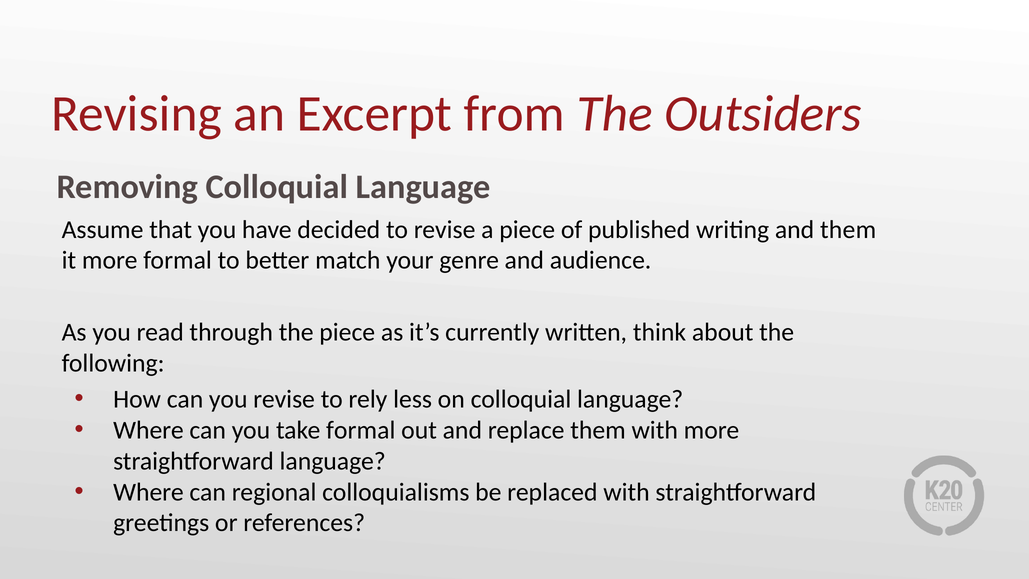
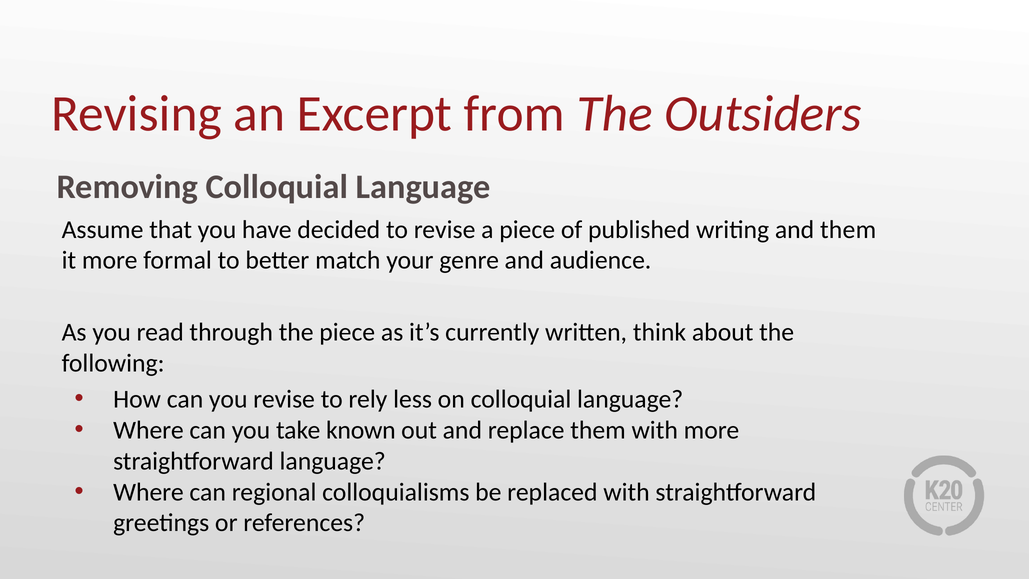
take formal: formal -> known
